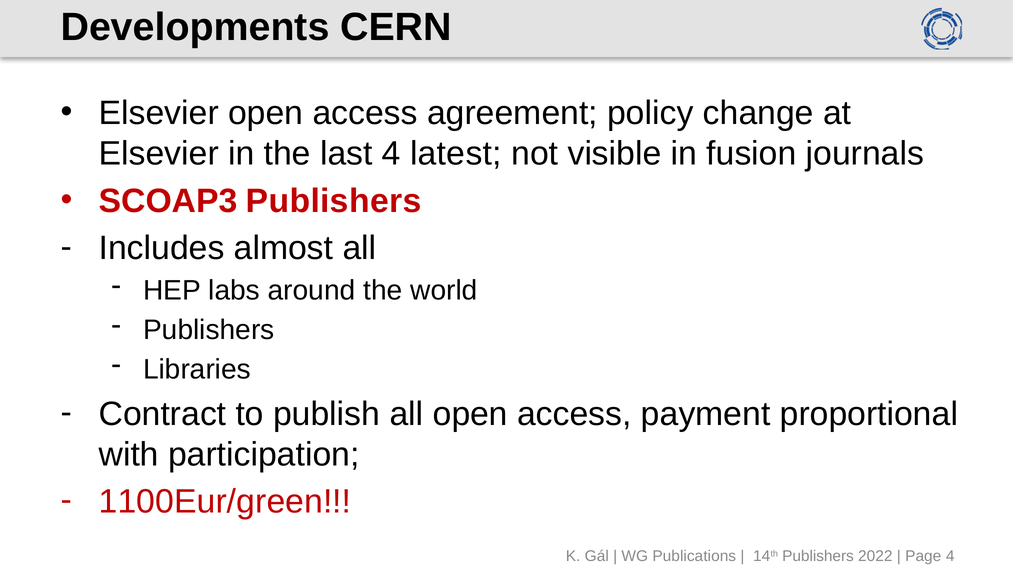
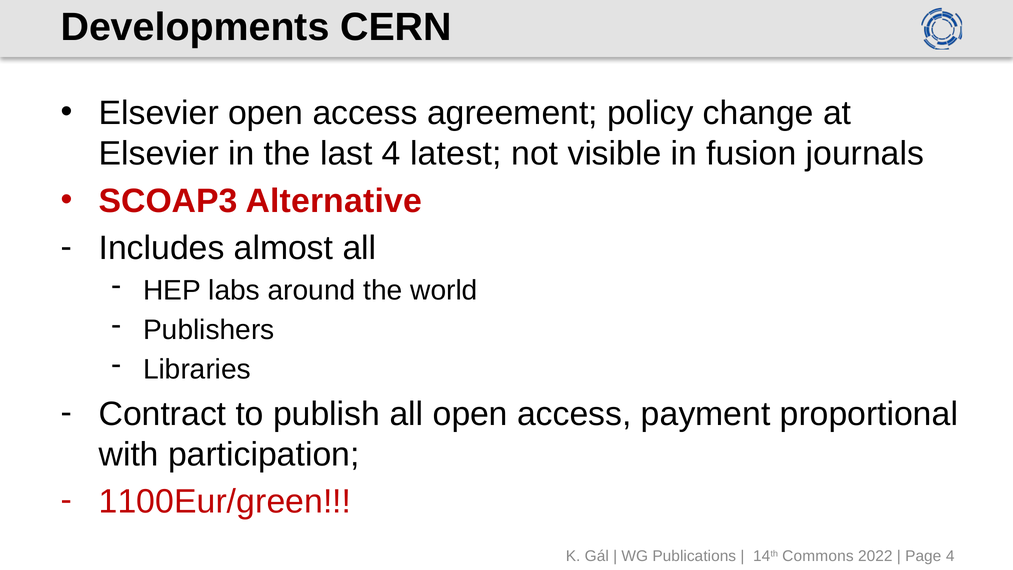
SCOAP3 Publishers: Publishers -> Alternative
14th Publishers: Publishers -> Commons
